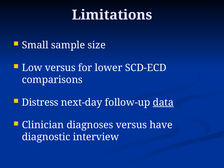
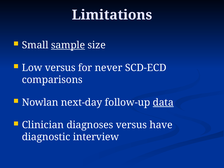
sample underline: none -> present
lower: lower -> never
Distress: Distress -> Nowlan
